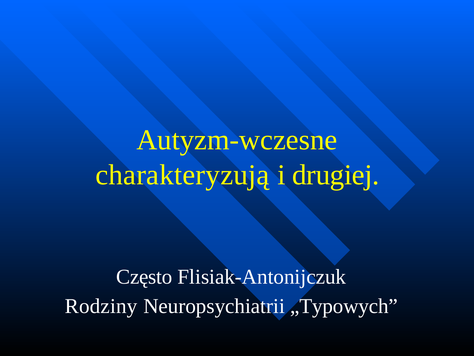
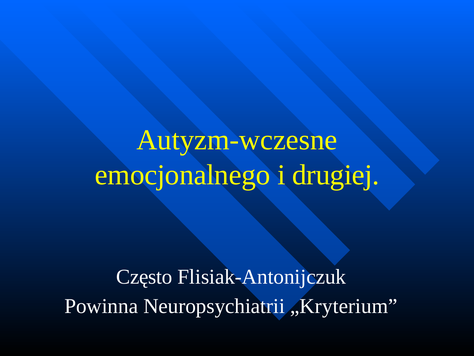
charakteryzują: charakteryzują -> emocjonalnego
Rodziny: Rodziny -> Powinna
„Typowych: „Typowych -> „Kryterium
